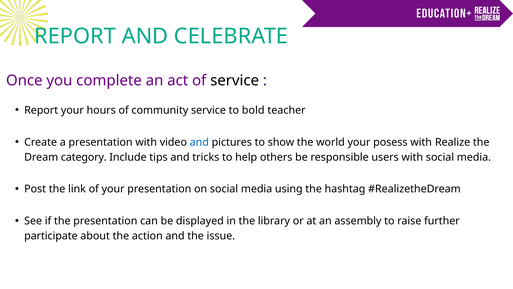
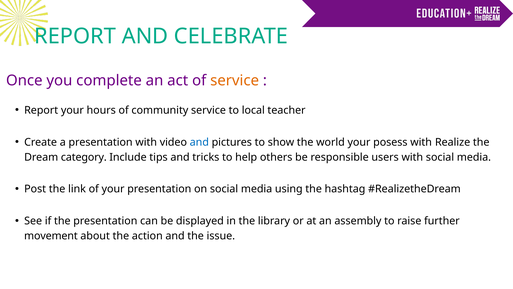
service at (235, 80) colour: black -> orange
bold: bold -> local
participate: participate -> movement
